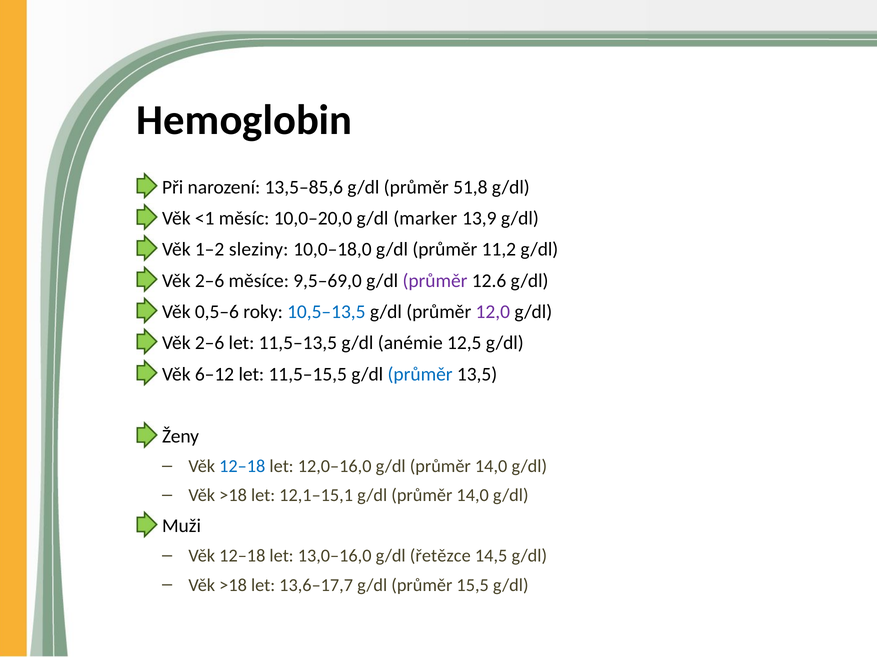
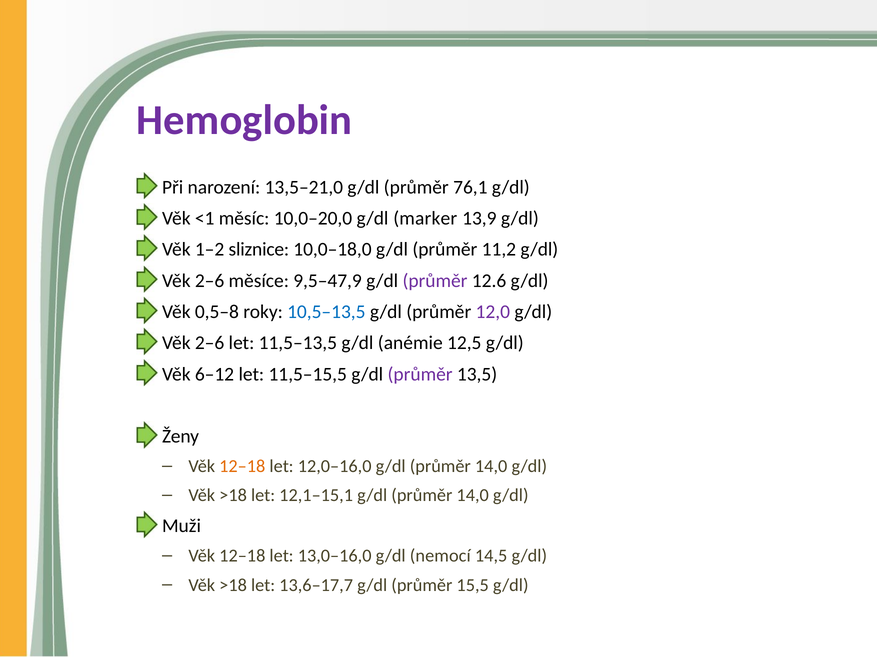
Hemoglobin colour: black -> purple
13,5–85,6: 13,5–85,6 -> 13,5–21,0
51,8: 51,8 -> 76,1
sleziny: sleziny -> sliznice
9,5–69,0: 9,5–69,0 -> 9,5–47,9
0,5–6: 0,5–6 -> 0,5–8
průměr at (420, 375) colour: blue -> purple
12–18 at (242, 467) colour: blue -> orange
řetězce: řetězce -> nemocí
